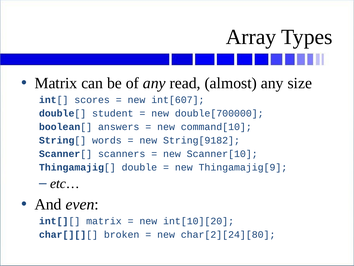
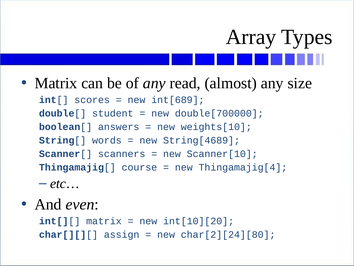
int[607: int[607 -> int[689
command[10: command[10 -> weights[10
String[9182: String[9182 -> String[4689
double: double -> course
Thingamajig[9: Thingamajig[9 -> Thingamajig[4
broken: broken -> assign
